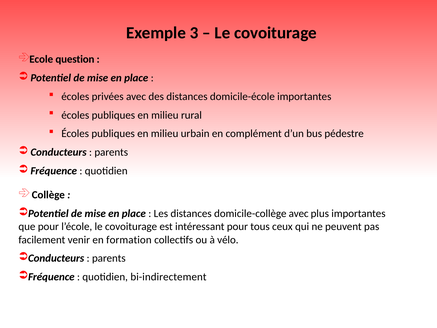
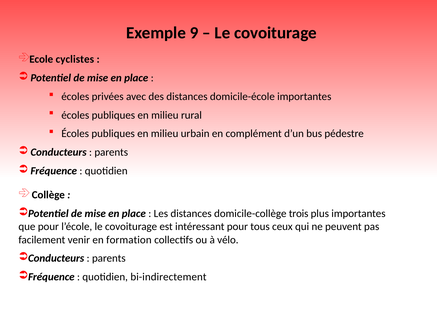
3: 3 -> 9
question: question -> cyclistes
domicile-collège avec: avec -> trois
